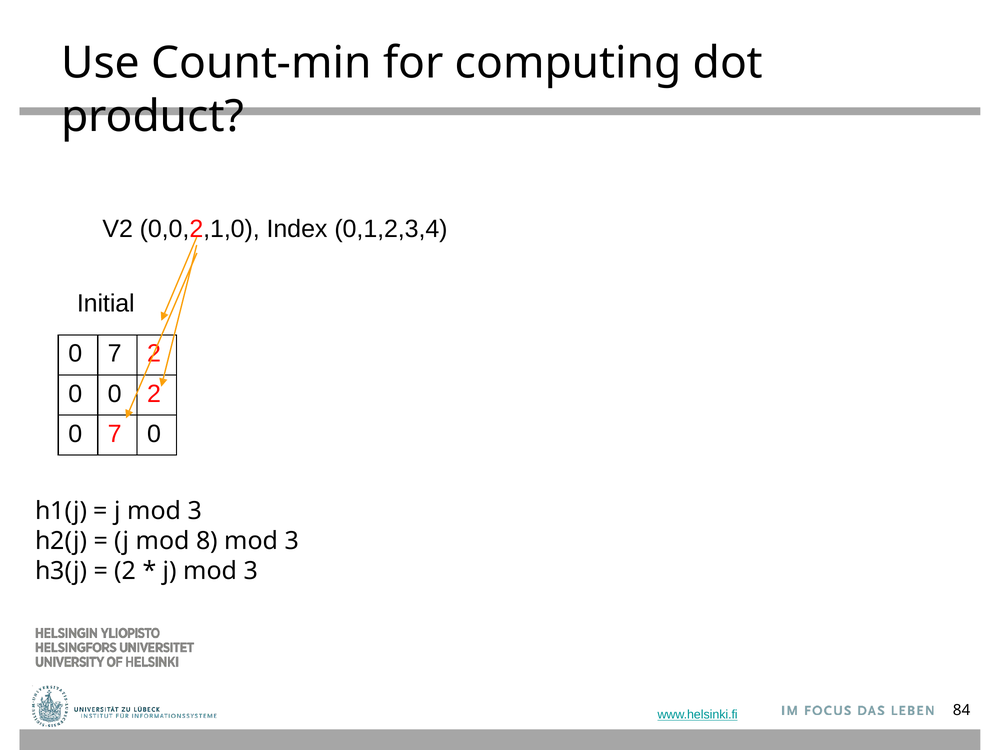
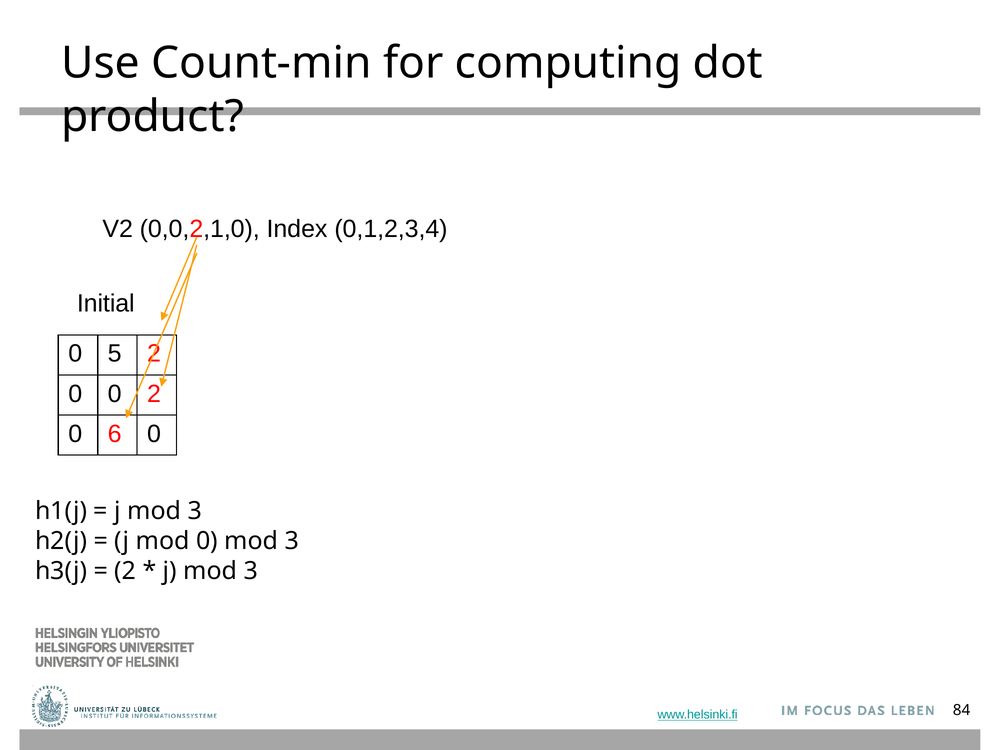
7 at (115, 354): 7 -> 5
7 at (115, 434): 7 -> 6
mod 8: 8 -> 0
